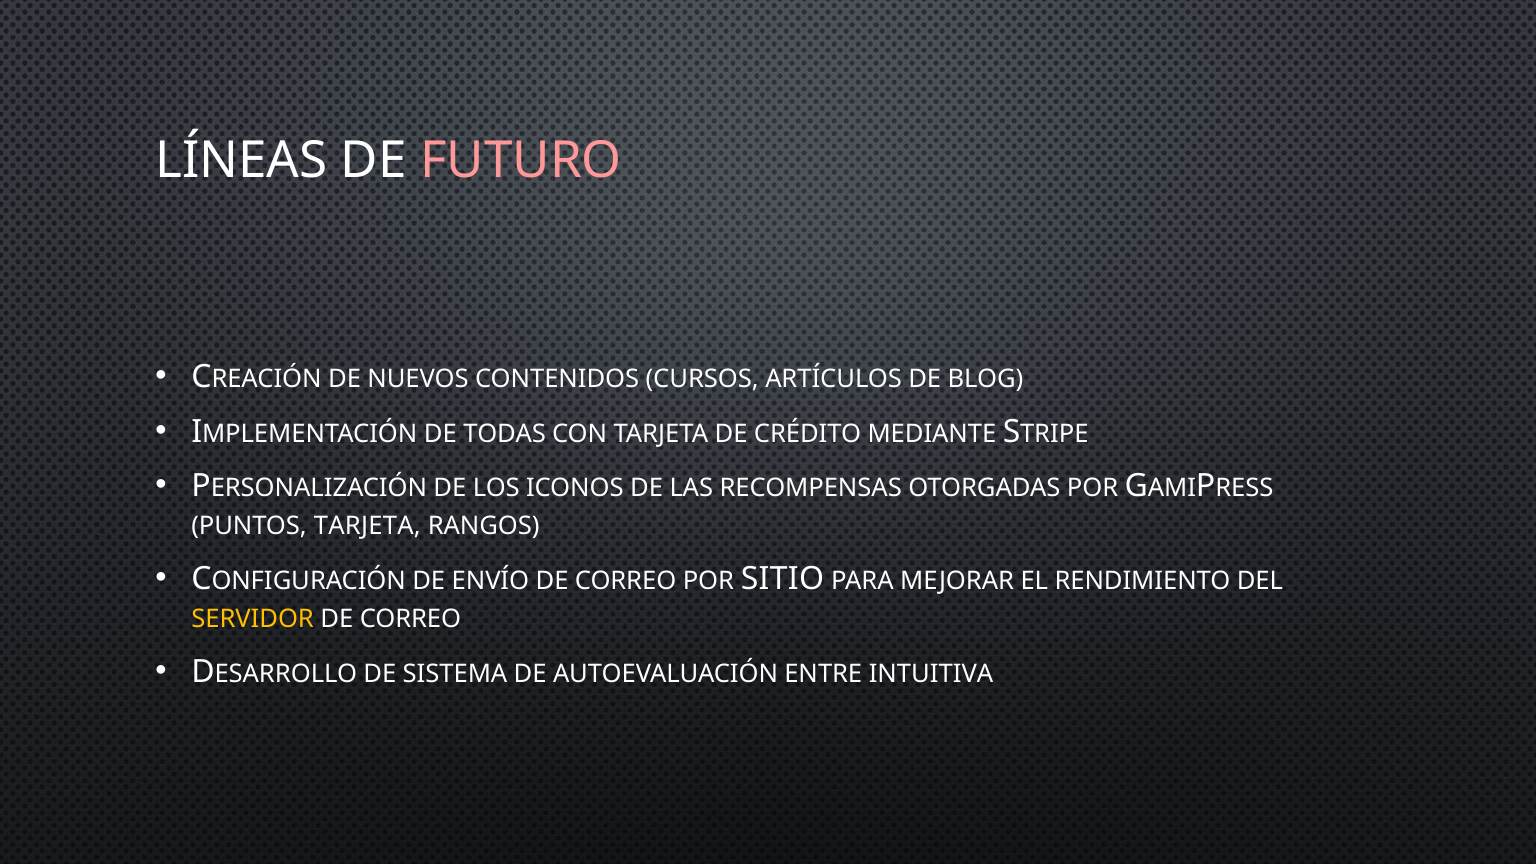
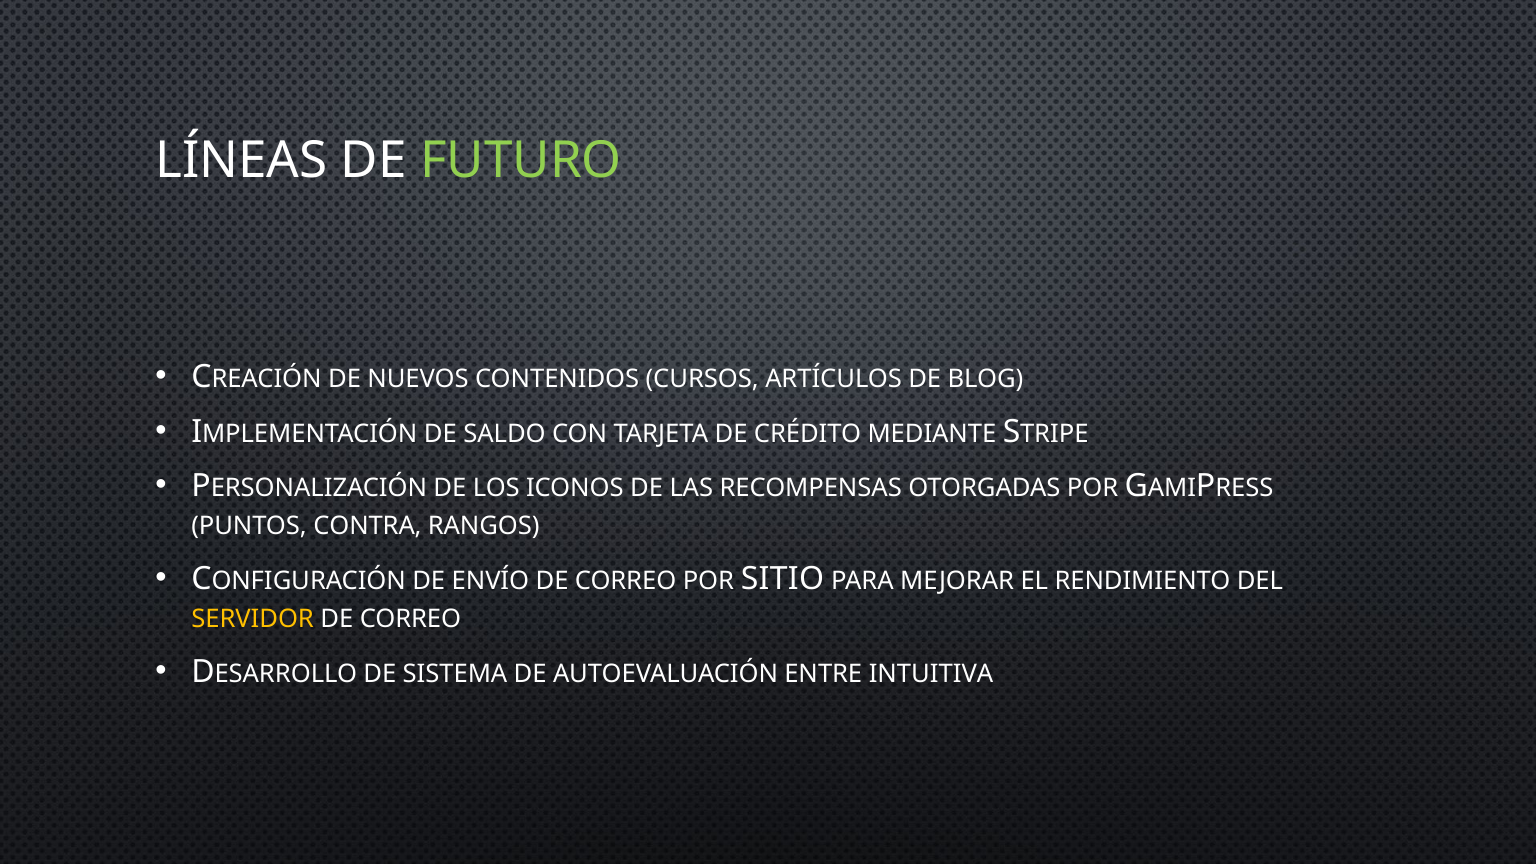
FUTURO colour: pink -> light green
TODAS: TODAS -> SALDO
PUNTOS TARJETA: TARJETA -> CONTRA
